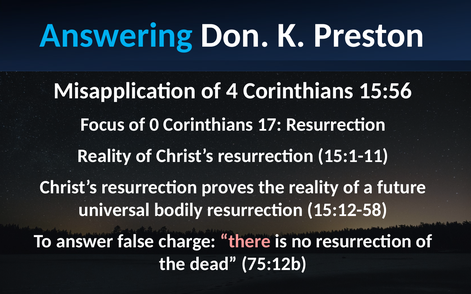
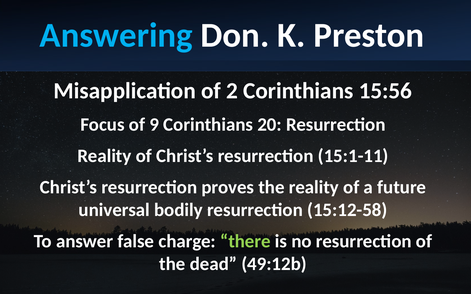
4: 4 -> 2
0: 0 -> 9
17: 17 -> 20
there colour: pink -> light green
75:12b: 75:12b -> 49:12b
